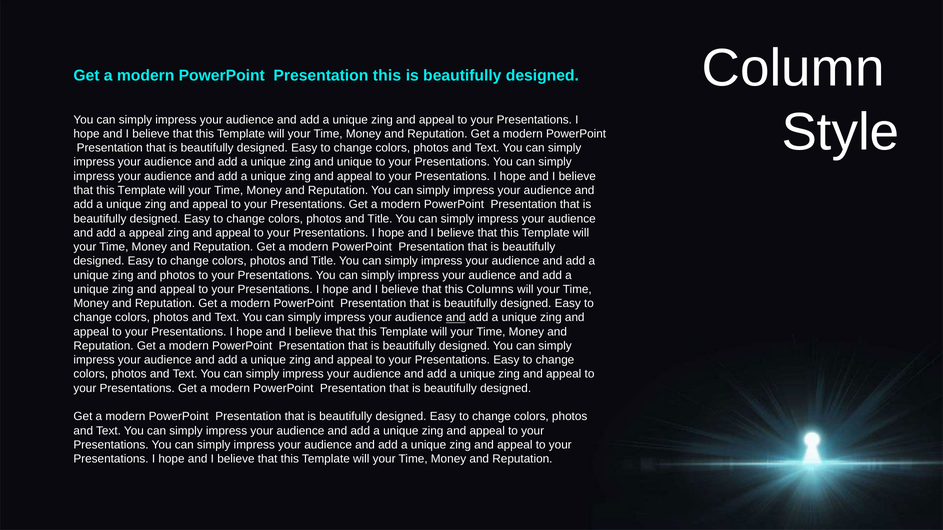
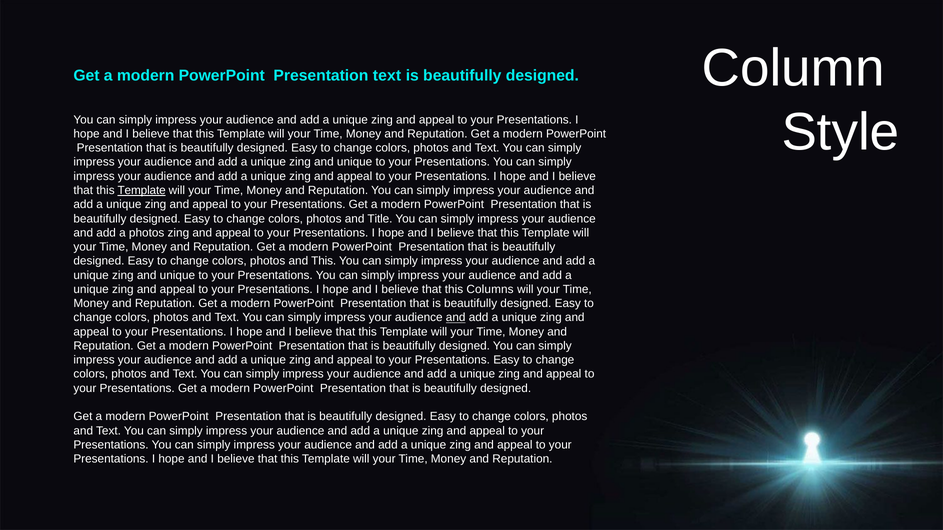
Presentation this: this -> text
Template at (142, 191) underline: none -> present
a appeal: appeal -> photos
Title at (324, 261): Title -> This
photos at (177, 275): photos -> unique
